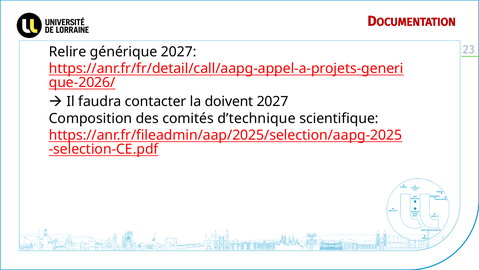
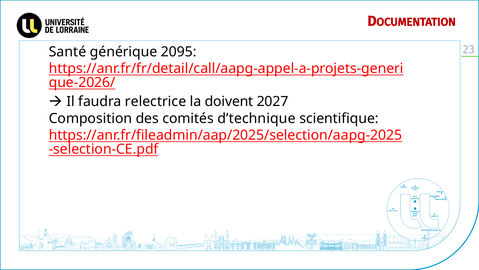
Relire: Relire -> Santé
générique 2027: 2027 -> 2095
contacter: contacter -> relectrice
